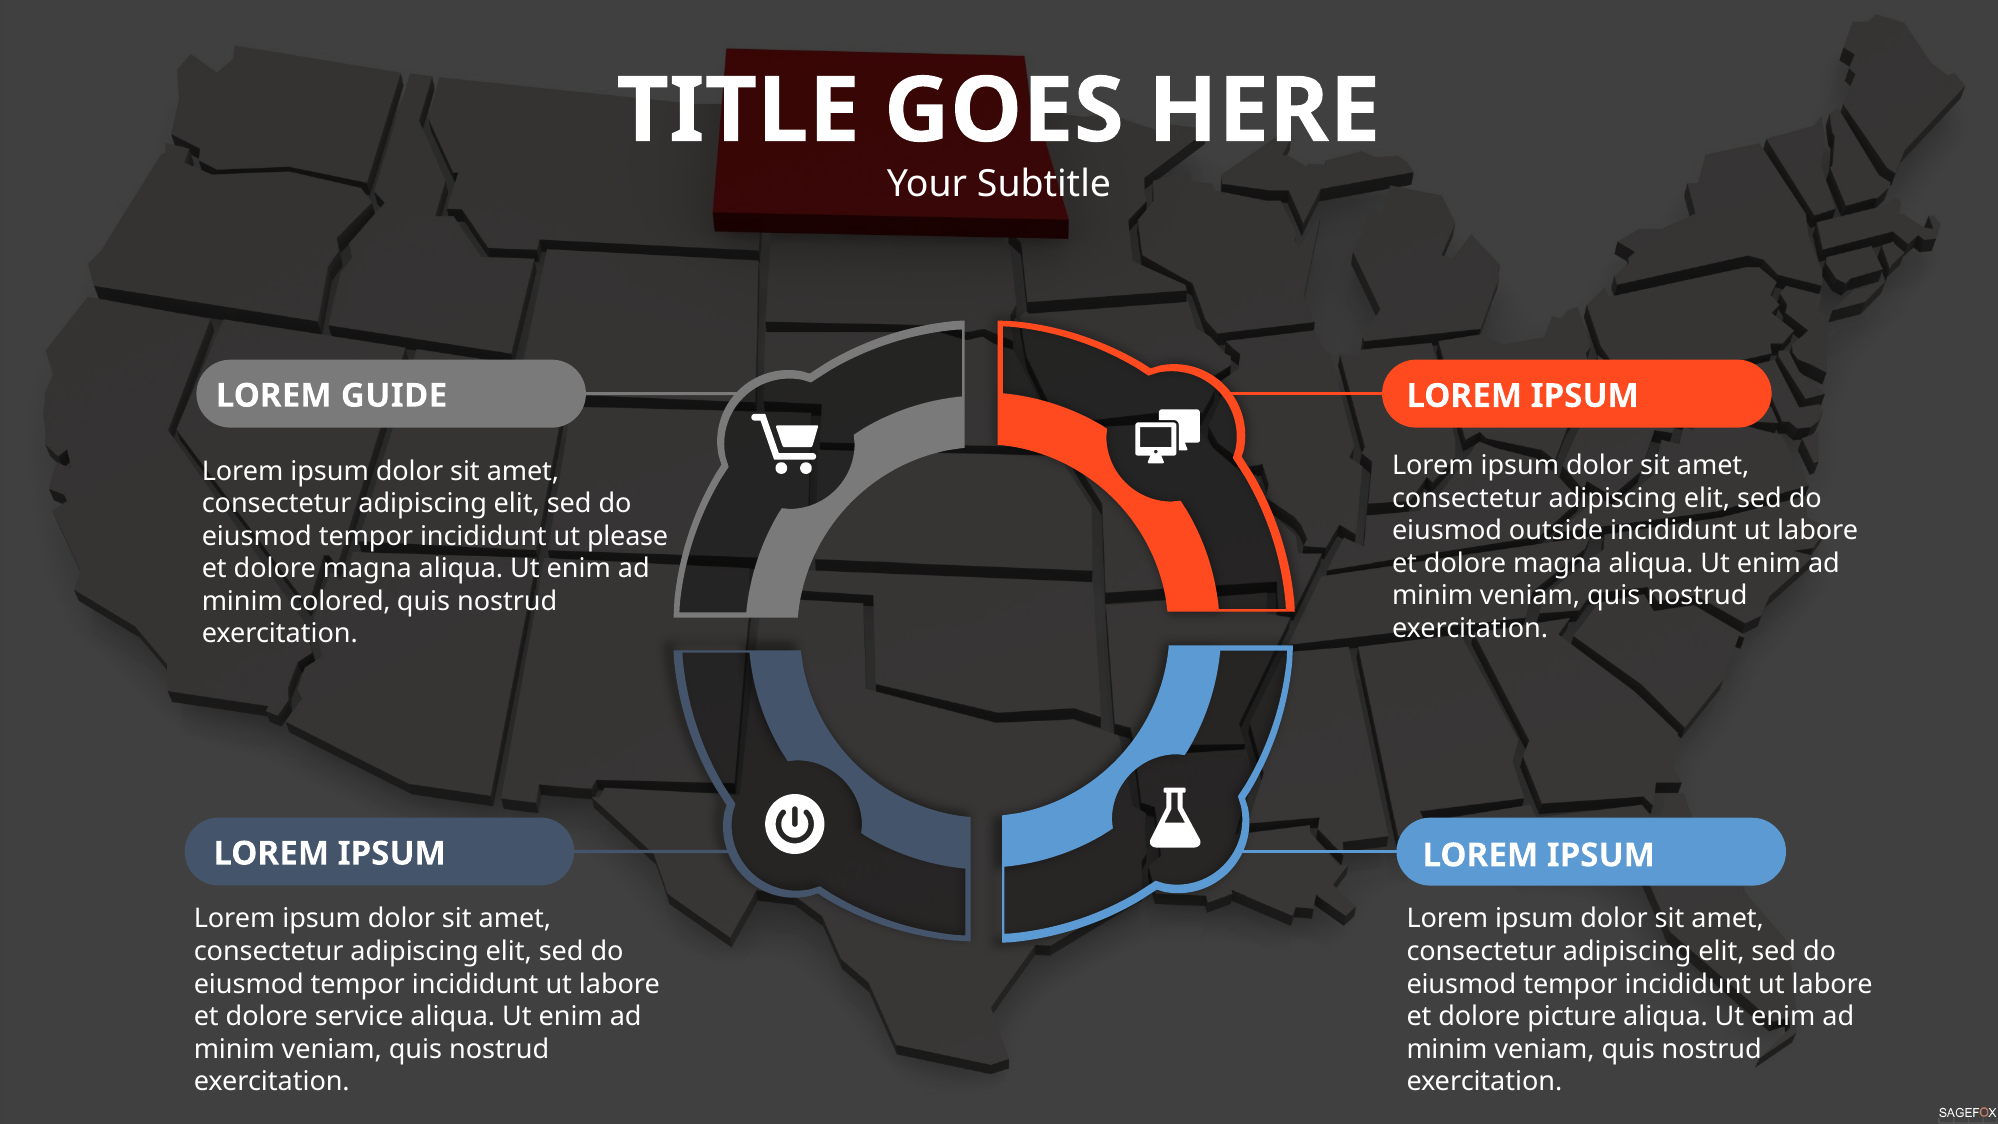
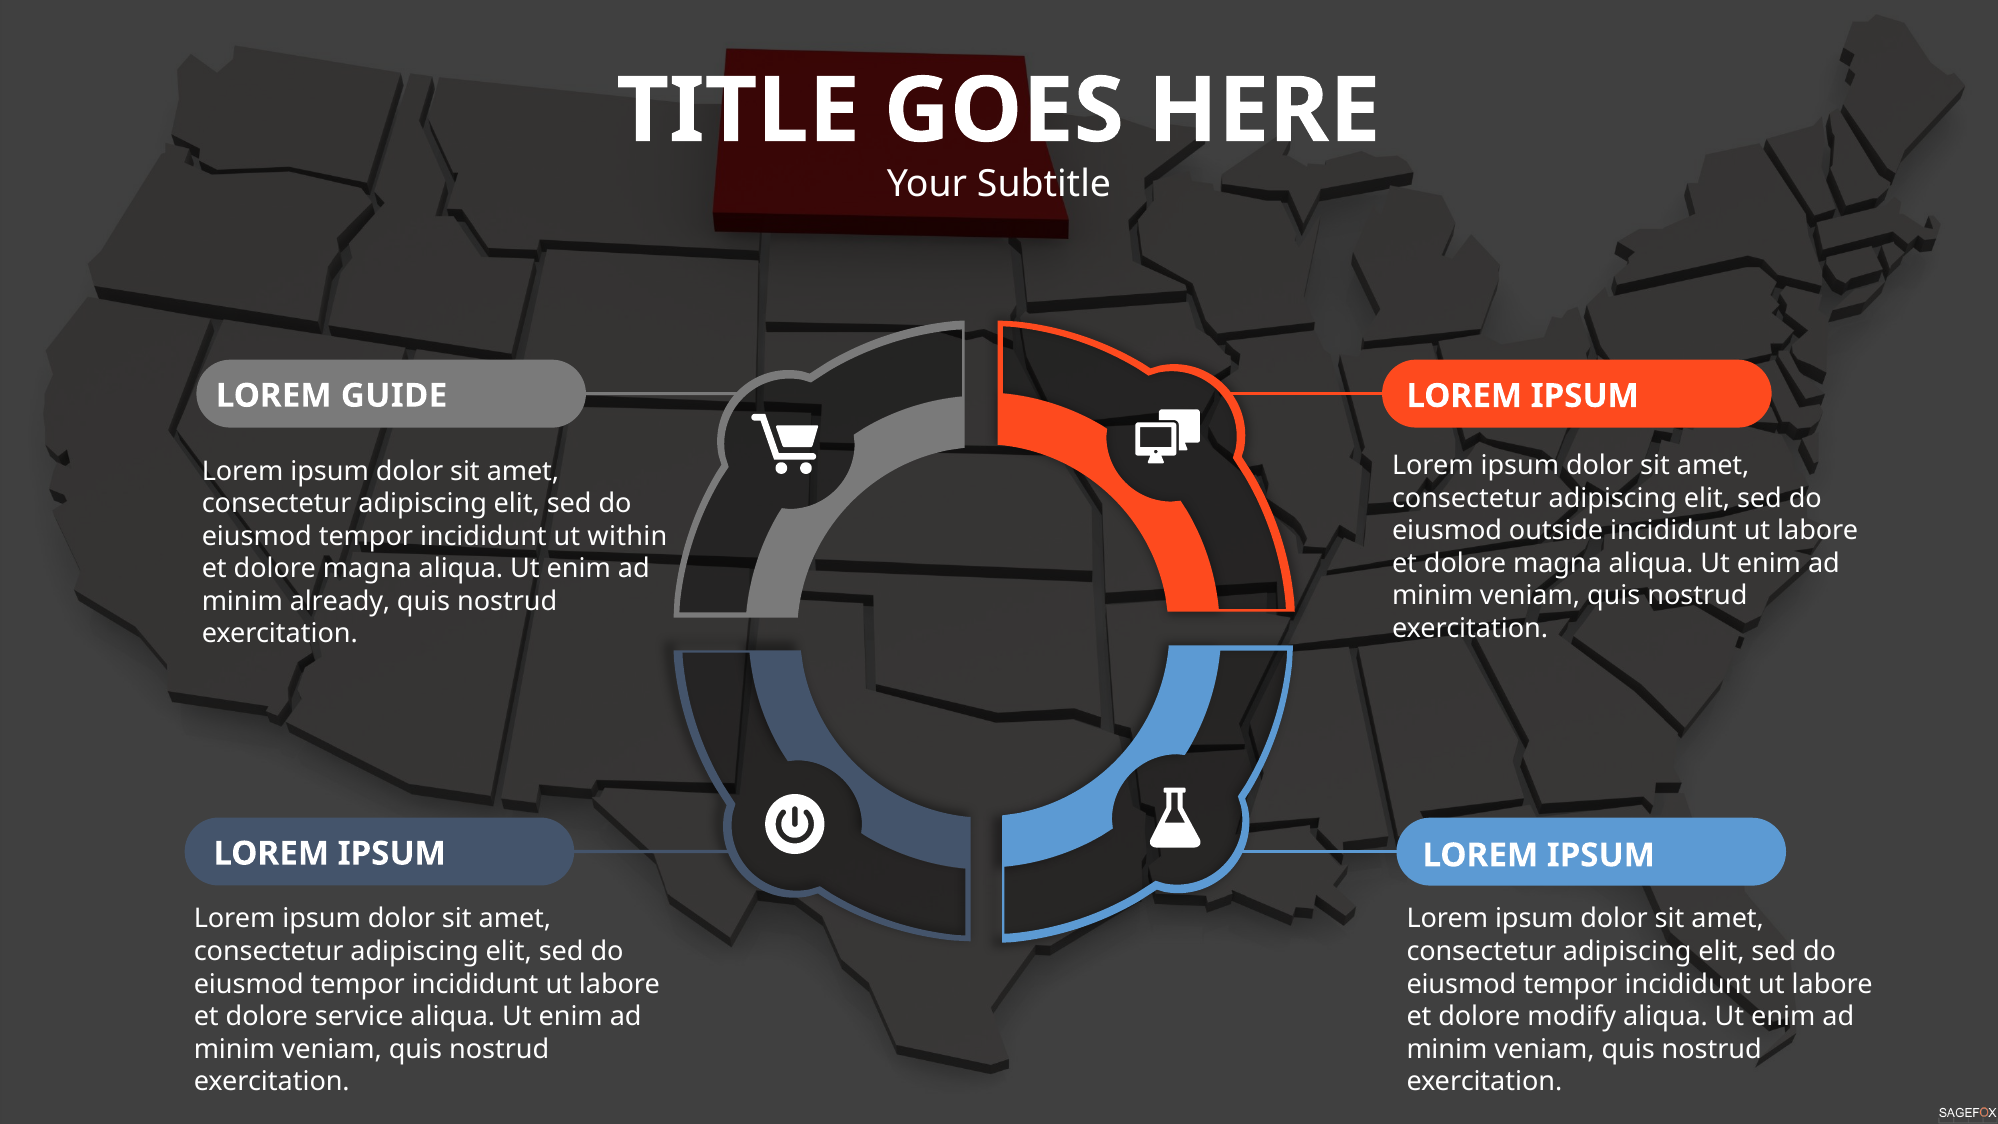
please: please -> within
colored: colored -> already
picture: picture -> modify
